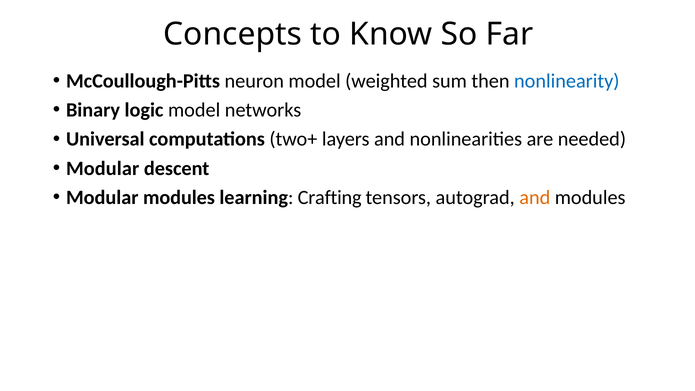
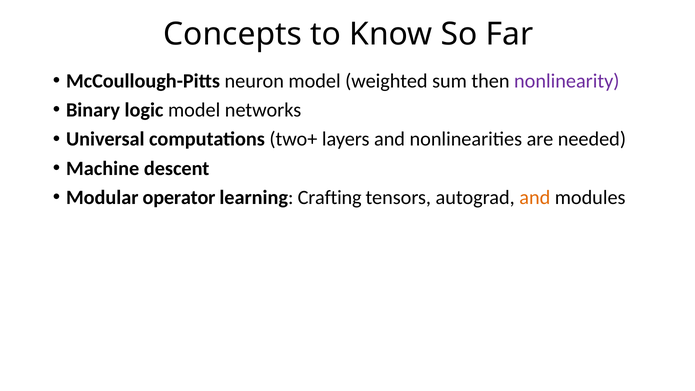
nonlinearity colour: blue -> purple
Modular at (103, 168): Modular -> Machine
Modular modules: modules -> operator
